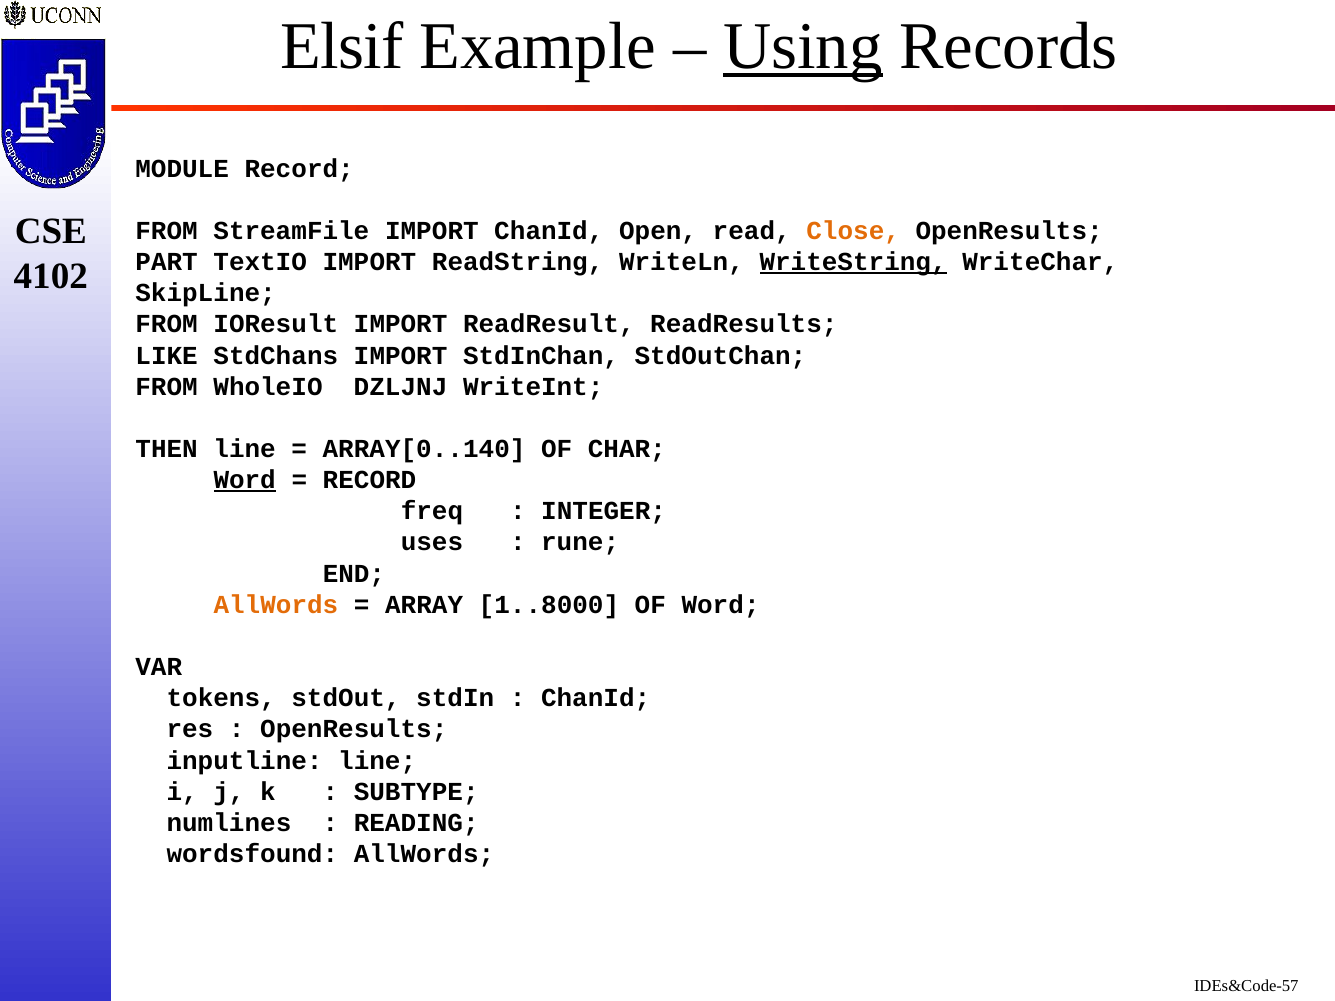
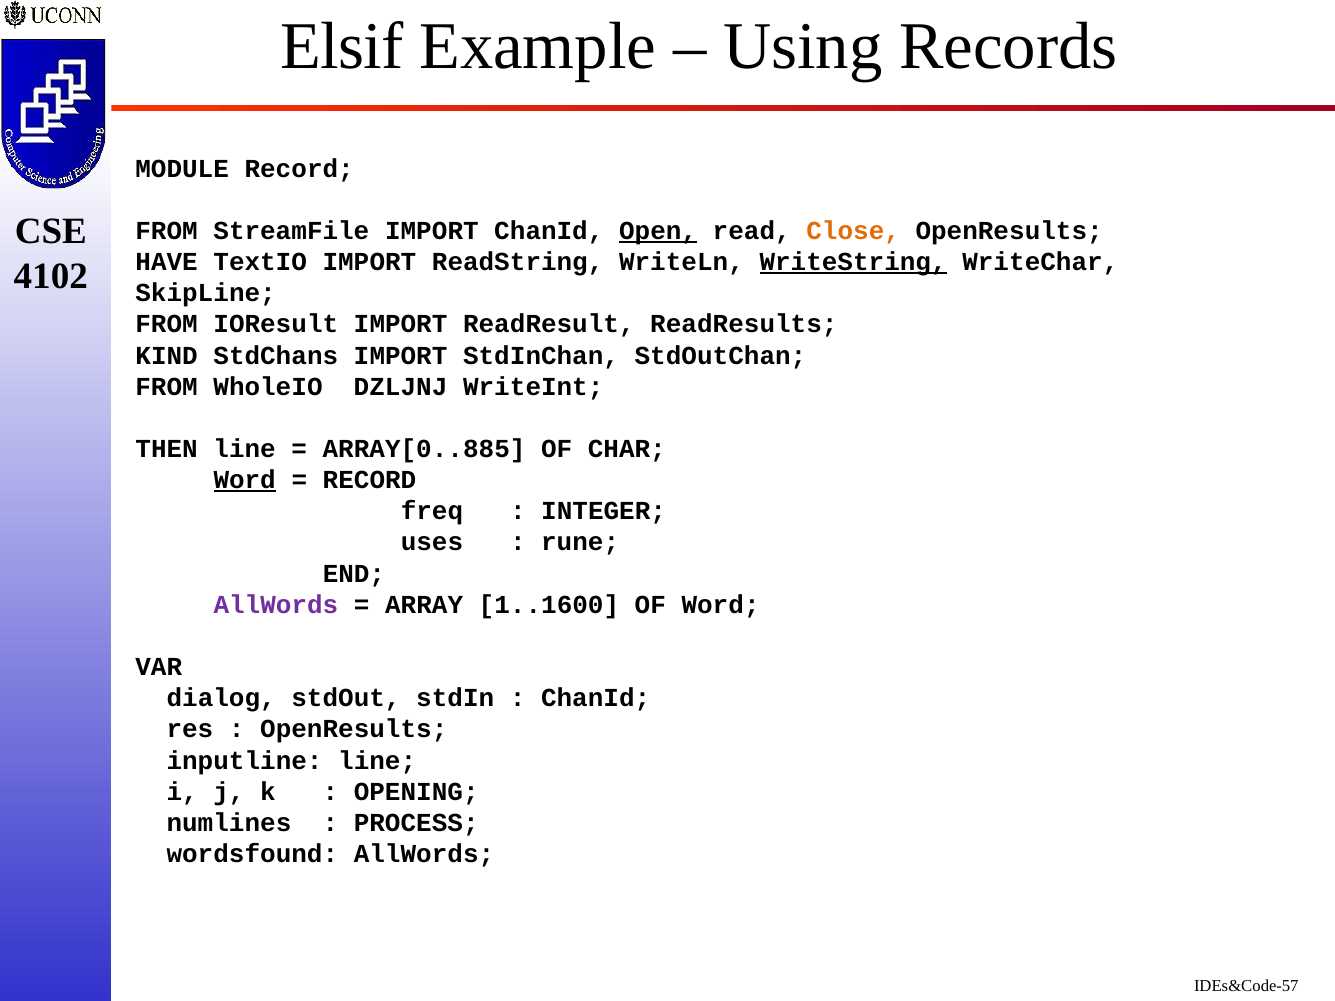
Using underline: present -> none
Open underline: none -> present
PART: PART -> HAVE
LIKE: LIKE -> KIND
ARRAY[0..140: ARRAY[0..140 -> ARRAY[0..885
AllWords at (276, 605) colour: orange -> purple
1..8000: 1..8000 -> 1..1600
tokens: tokens -> dialog
SUBTYPE: SUBTYPE -> OPENING
READING: READING -> PROCESS
